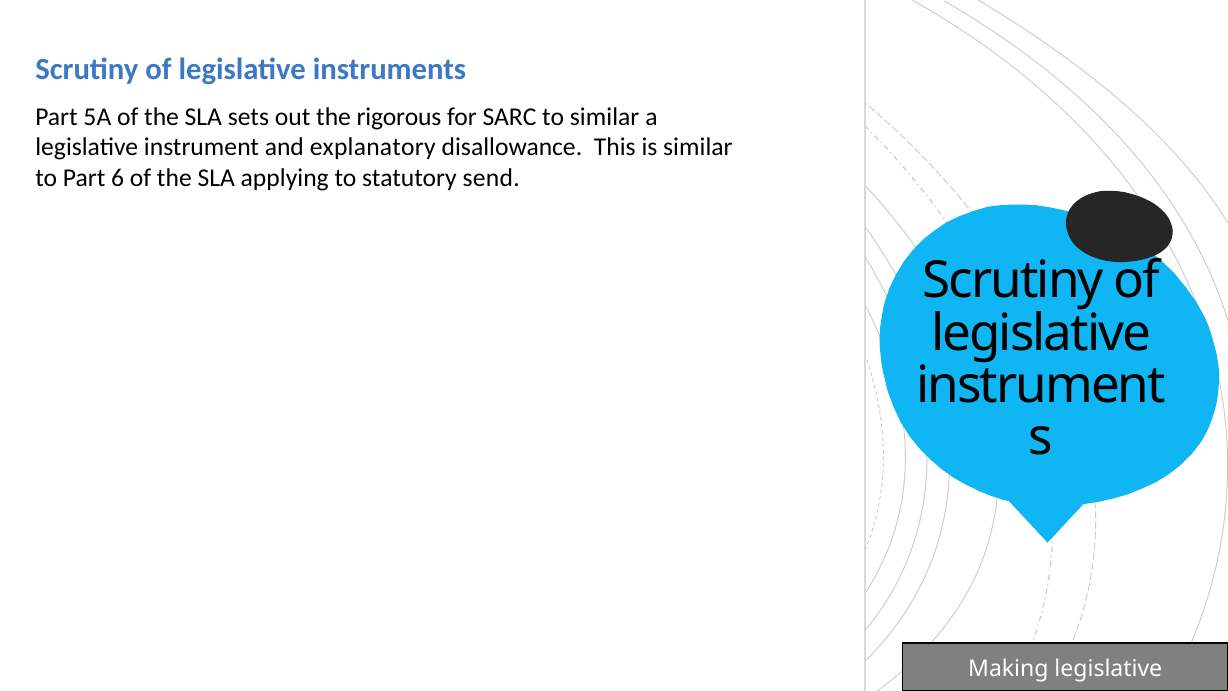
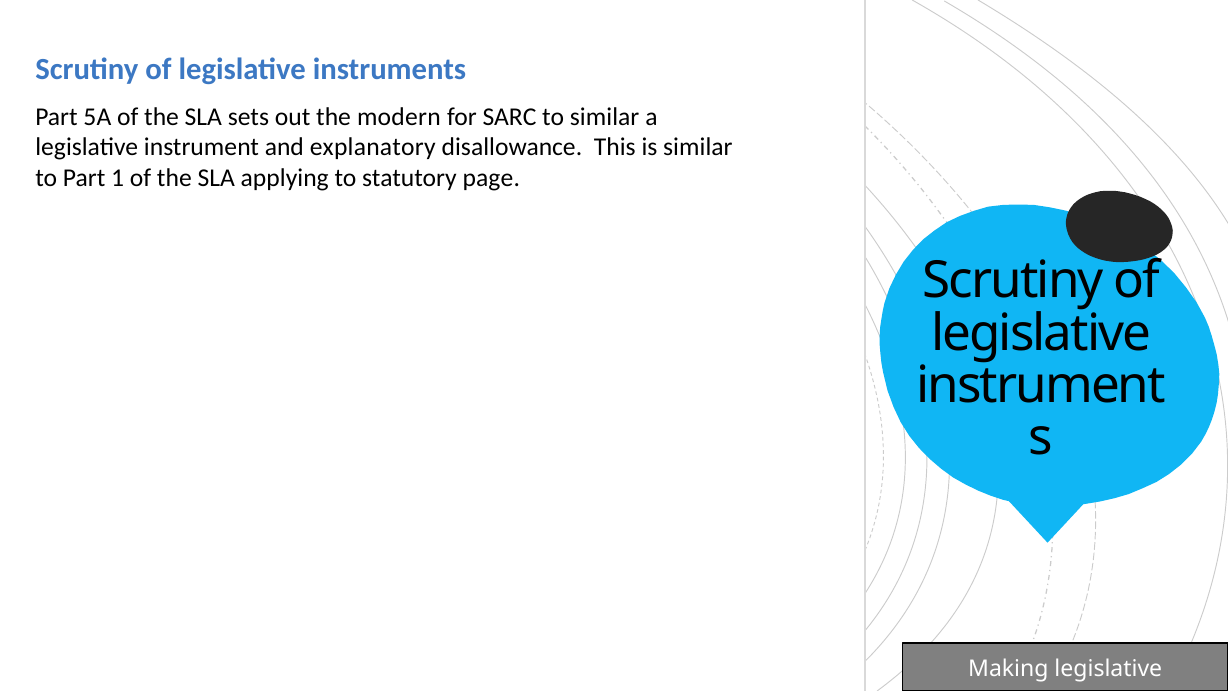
rigorous: rigorous -> modern
6: 6 -> 1
send: send -> page
